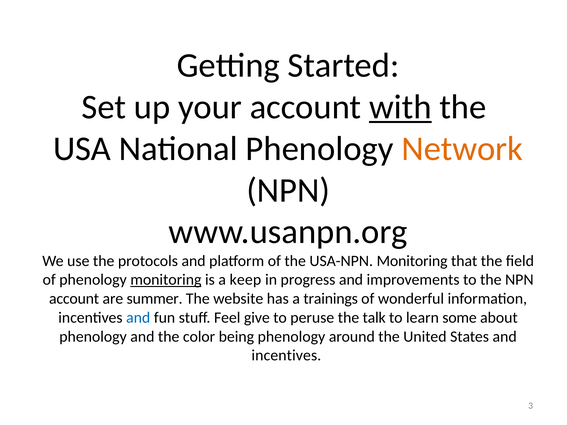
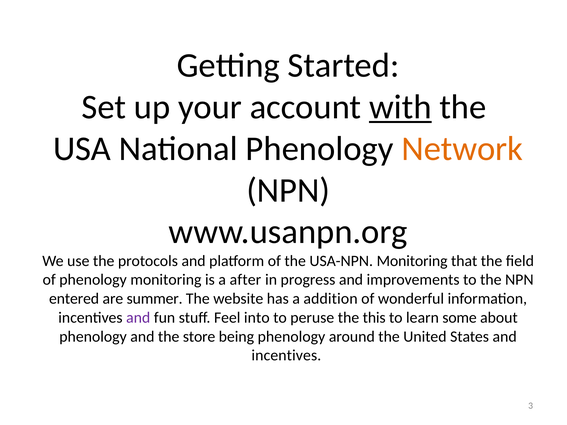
monitoring at (166, 280) underline: present -> none
keep: keep -> after
account at (74, 299): account -> entered
trainings: trainings -> addition
and at (138, 318) colour: blue -> purple
give: give -> into
talk: talk -> this
color: color -> store
